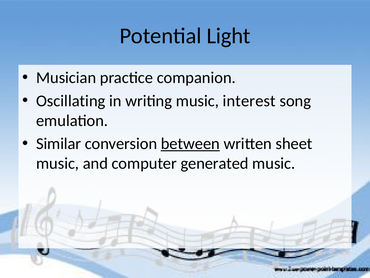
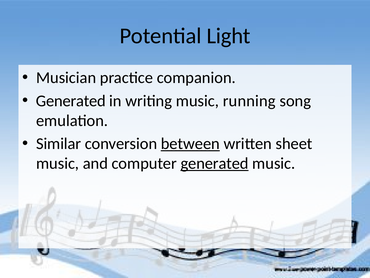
Oscillating at (71, 101): Oscillating -> Generated
interest: interest -> running
generated at (215, 163) underline: none -> present
